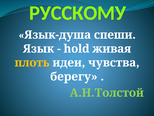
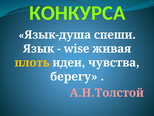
РУССКОМУ: РУССКОМУ -> КОНКУРСА
hold: hold -> wise
А.Н.Толстой colour: light green -> pink
